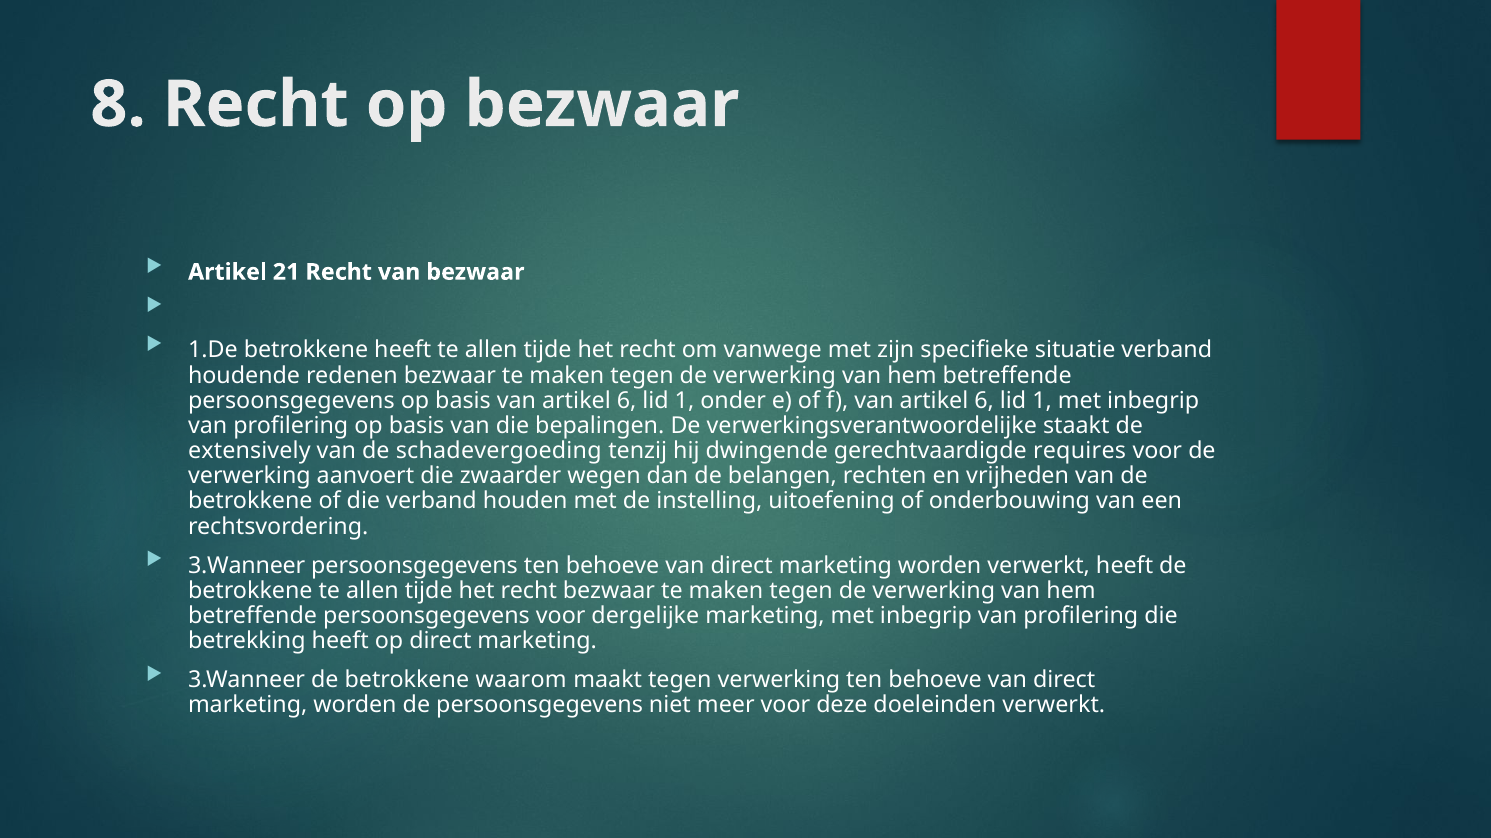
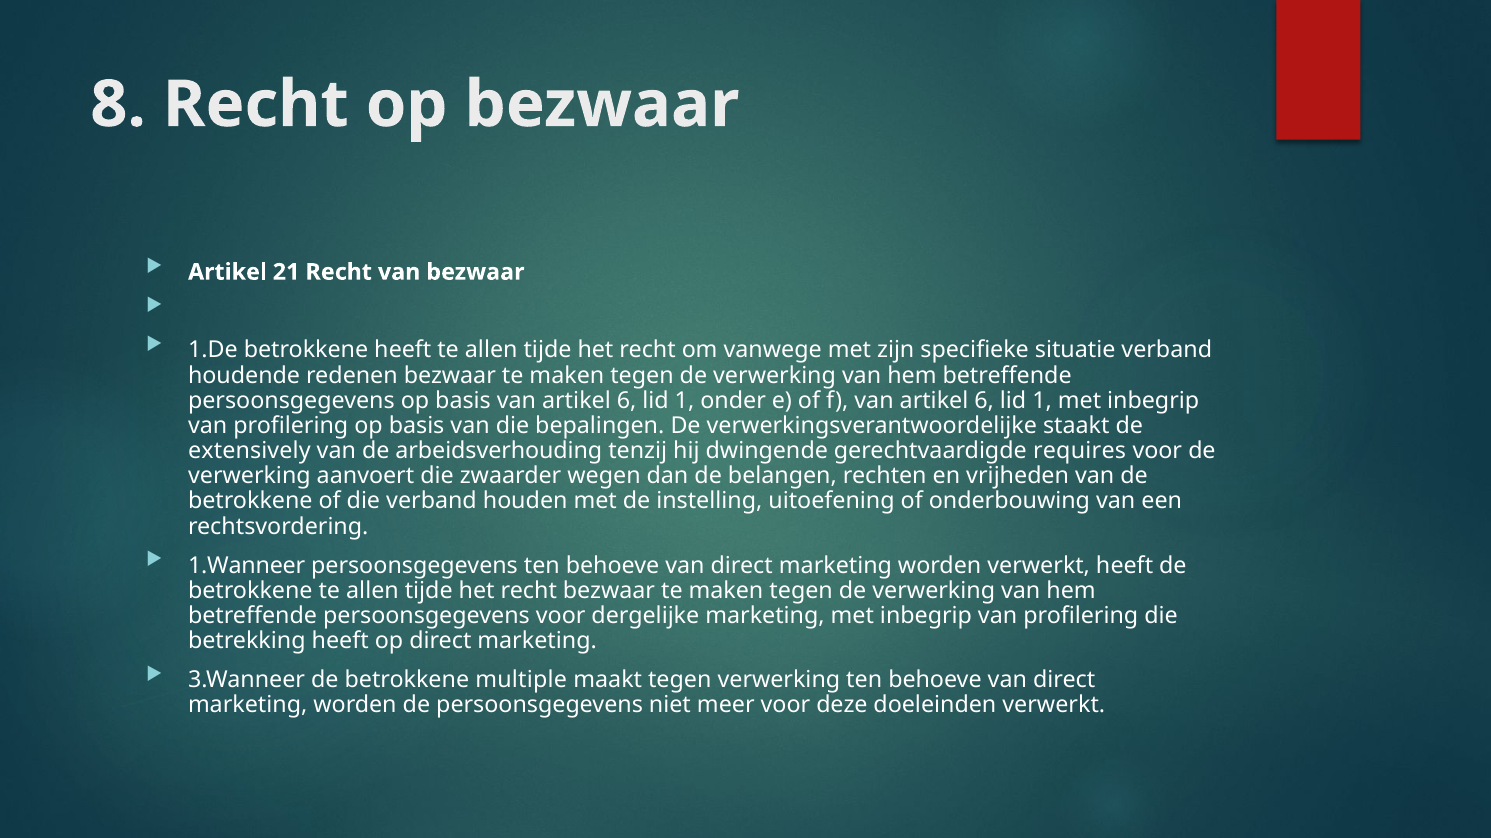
schadevergoeding: schadevergoeding -> arbeidsverhouding
3.Wanneer at (247, 566): 3.Wanneer -> 1.Wanneer
waarom: waarom -> multiple
